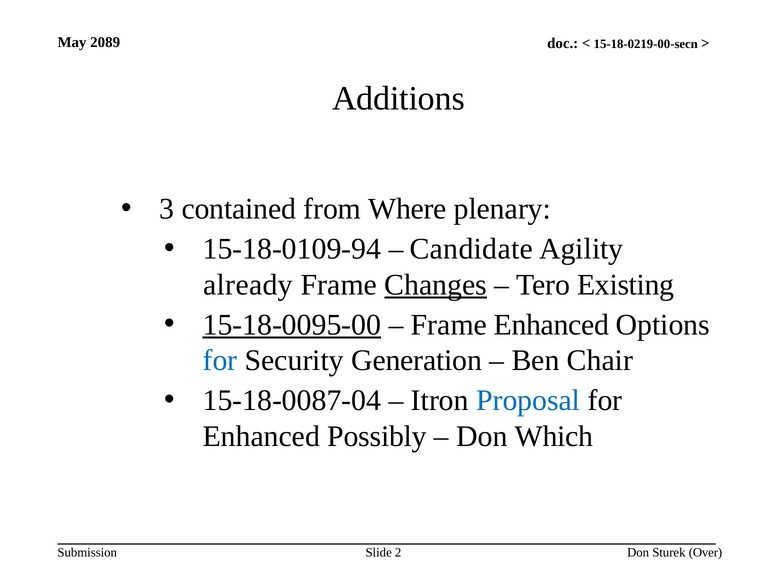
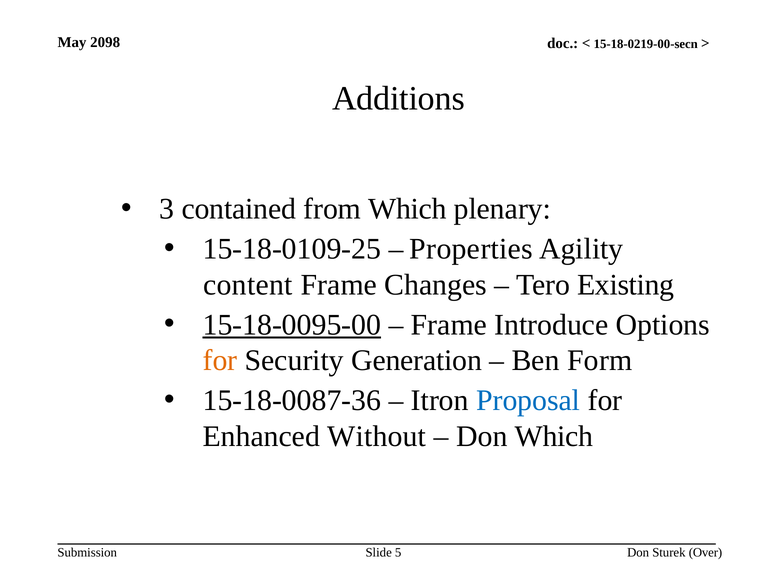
2089: 2089 -> 2098
from Where: Where -> Which
15-18-0109-94: 15-18-0109-94 -> 15-18-0109-25
Candidate: Candidate -> Properties
already: already -> content
Changes underline: present -> none
Frame Enhanced: Enhanced -> Introduce
for at (220, 360) colour: blue -> orange
Chair: Chair -> Form
15-18-0087-04: 15-18-0087-04 -> 15-18-0087-36
Possibly: Possibly -> Without
2: 2 -> 5
